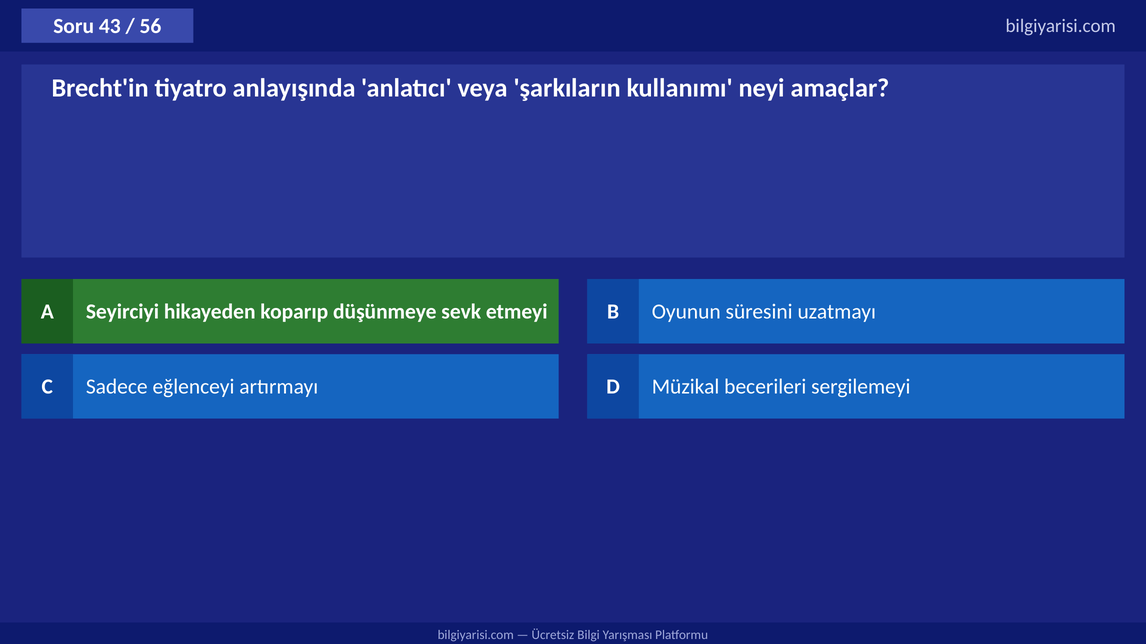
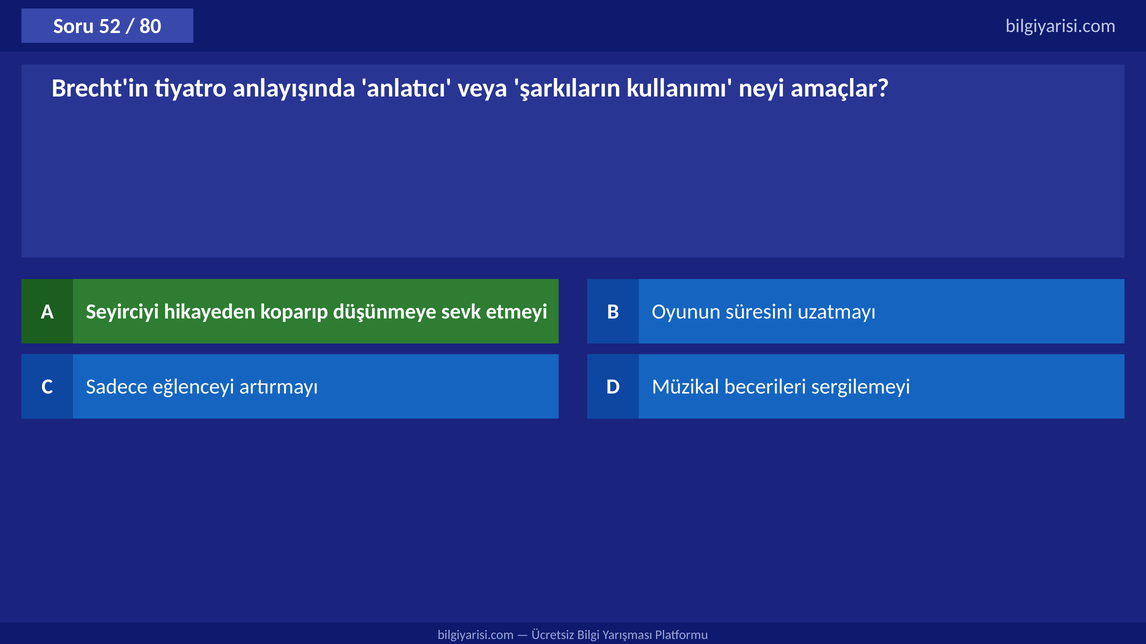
43: 43 -> 52
56: 56 -> 80
